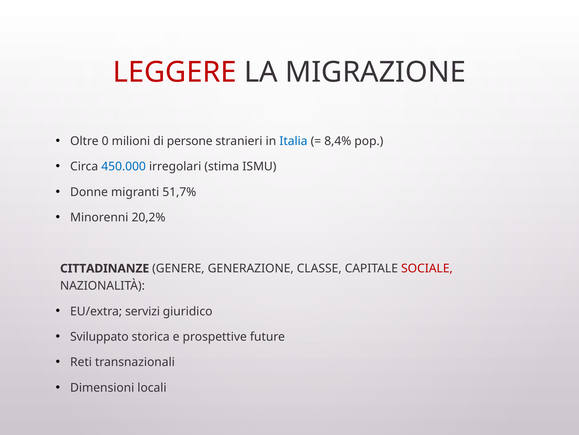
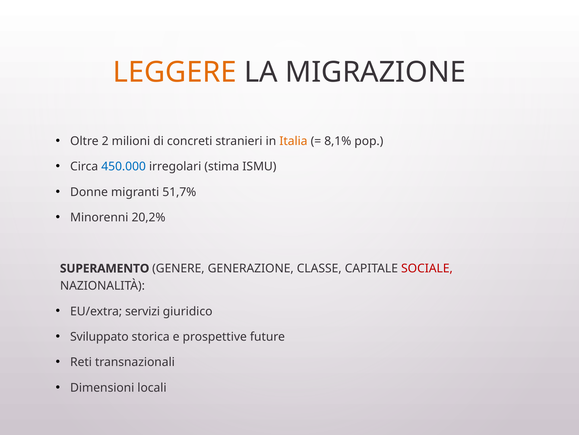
LEGGERE colour: red -> orange
0: 0 -> 2
persone: persone -> concreti
Italia colour: blue -> orange
8,4%: 8,4% -> 8,1%
CITTADINANZE: CITTADINANZE -> SUPERAMENTO
